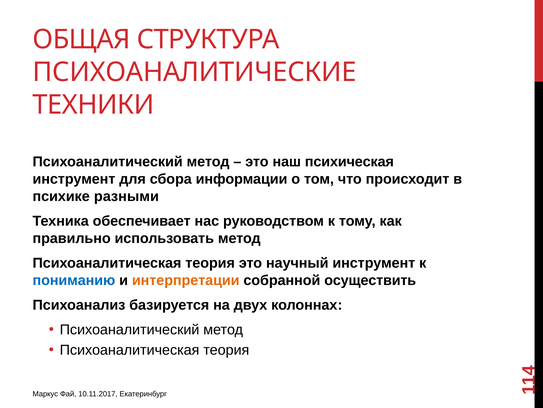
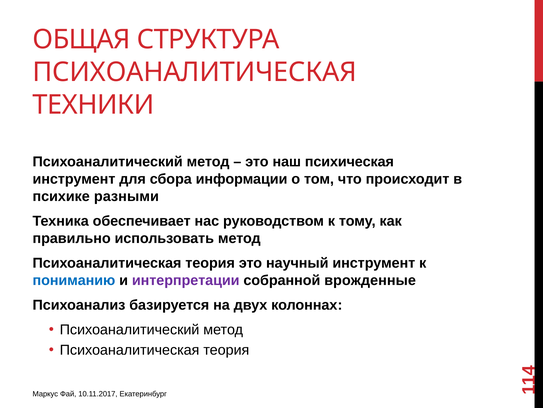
ПСИХОАНАЛИТИЧЕСКИЕ at (195, 72): ПСИХОАНАЛИТИЧЕСКИЕ -> ПСИХОАНАЛИТИЧЕСКАЯ
интерпретации colour: orange -> purple
осуществить: осуществить -> врожденные
